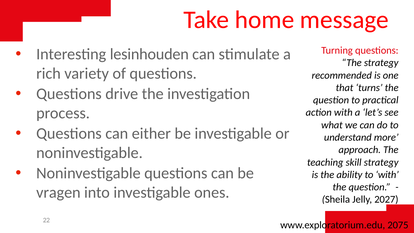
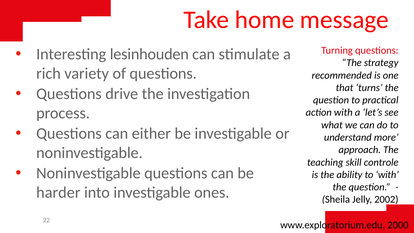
skill strategy: strategy -> controle
vragen: vragen -> harder
2027: 2027 -> 2002
2075: 2075 -> 2000
